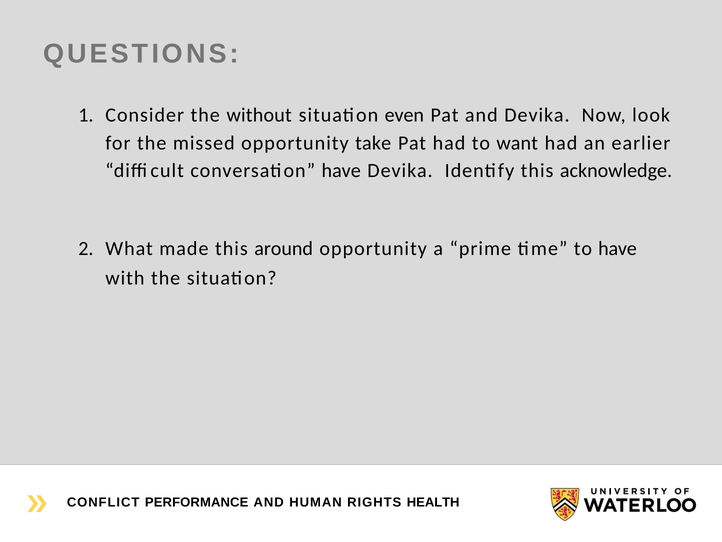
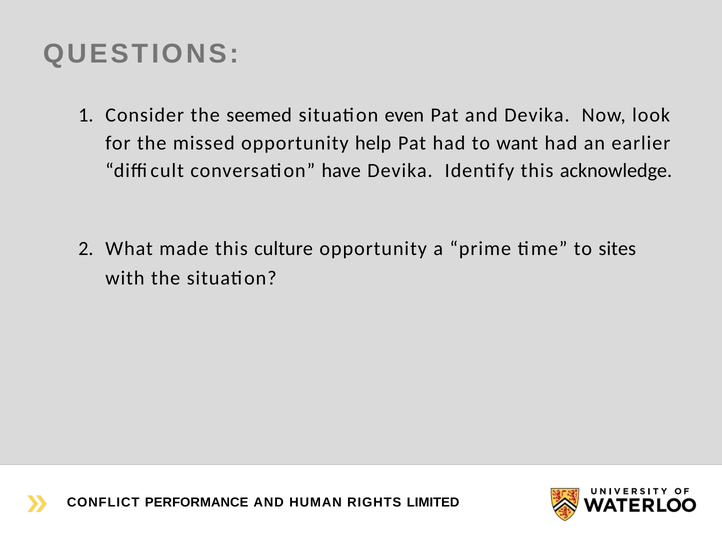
without: without -> seemed
take: take -> help
around: around -> culture
to have: have -> sites
HEALTH: HEALTH -> LIMITED
